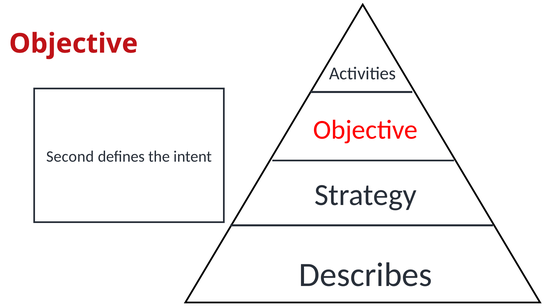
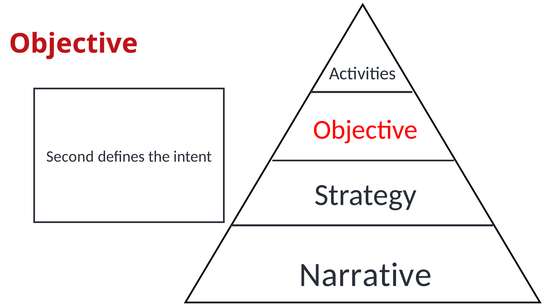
Describes: Describes -> Narrative
